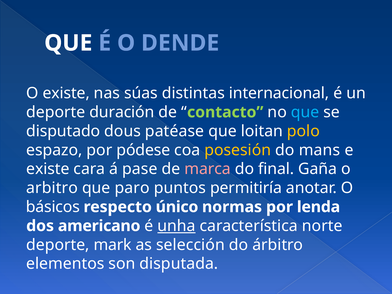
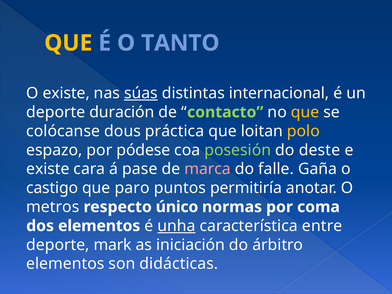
QUE at (68, 43) colour: white -> yellow
DENDE: DENDE -> TANTO
súas underline: none -> present
que at (305, 112) colour: light blue -> yellow
disputado: disputado -> colócanse
patéase: patéase -> práctica
posesión colour: yellow -> light green
mans: mans -> deste
final: final -> falle
arbitro: arbitro -> castigo
básicos: básicos -> metros
lenda: lenda -> coma
dos americano: americano -> elementos
norte: norte -> entre
selección: selección -> iniciación
disputada: disputada -> didácticas
